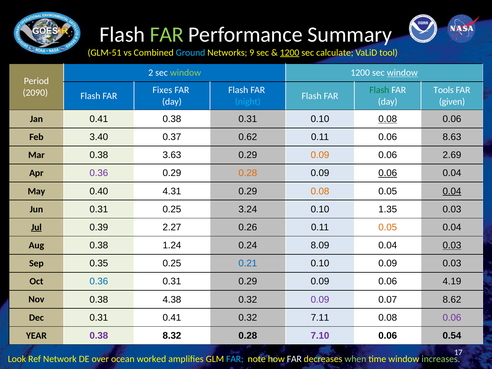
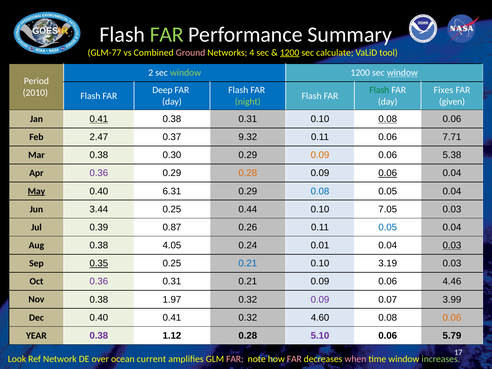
GLM-51: GLM-51 -> GLM-77
Ground colour: light blue -> pink
9: 9 -> 4
Fixes: Fixes -> Deep
Tools: Tools -> Fixes
2090: 2090 -> 2010
night colour: light blue -> light green
0.41 at (99, 119) underline: none -> present
3.40: 3.40 -> 2.47
0.62: 0.62 -> 9.32
8.63: 8.63 -> 7.71
3.63: 3.63 -> 0.30
2.69: 2.69 -> 5.38
May underline: none -> present
4.31: 4.31 -> 6.31
0.08 at (320, 191) colour: orange -> blue
0.04 at (452, 191) underline: present -> none
Jun 0.31: 0.31 -> 3.44
3.24: 3.24 -> 0.44
1.35: 1.35 -> 7.05
Jul underline: present -> none
2.27: 2.27 -> 0.87
0.05 at (388, 227) colour: orange -> blue
1.24: 1.24 -> 4.05
8.09: 8.09 -> 0.01
0.35 underline: none -> present
0.10 0.09: 0.09 -> 3.19
0.36 at (99, 281) colour: blue -> purple
0.31 0.29: 0.29 -> 0.21
4.19: 4.19 -> 4.46
4.38: 4.38 -> 1.97
8.62: 8.62 -> 3.99
Dec 0.31: 0.31 -> 0.40
7.11: 7.11 -> 4.60
0.06 at (452, 318) colour: purple -> orange
8.32: 8.32 -> 1.12
7.10: 7.10 -> 5.10
0.54: 0.54 -> 5.79
worked: worked -> current
FAR at (235, 359) colour: light blue -> pink
FAR at (294, 359) colour: white -> pink
when colour: light green -> pink
